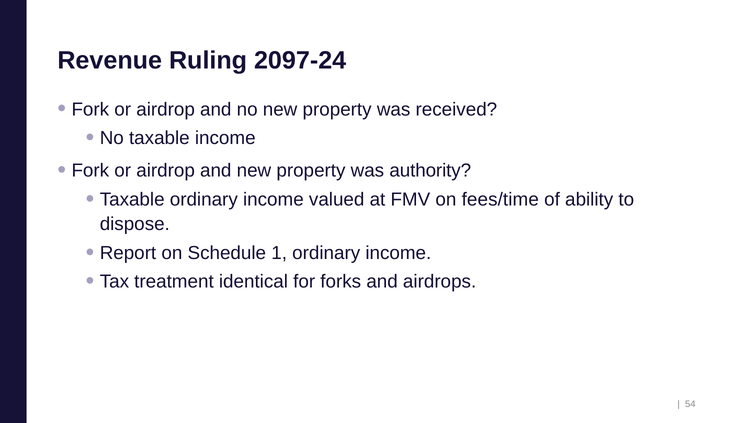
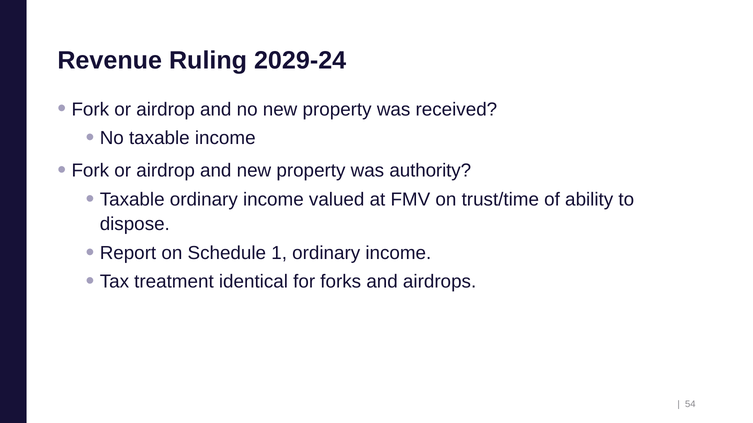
2097-24: 2097-24 -> 2029-24
fees/time: fees/time -> trust/time
